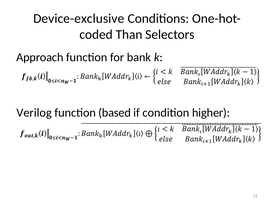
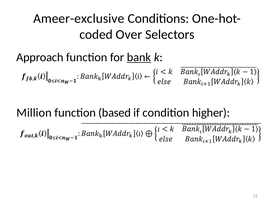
Device-exclusive: Device-exclusive -> Ameer-exclusive
Than: Than -> Over
bank underline: none -> present
Verilog: Verilog -> Million
